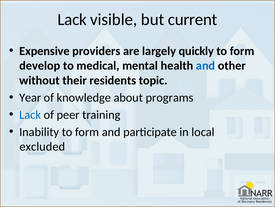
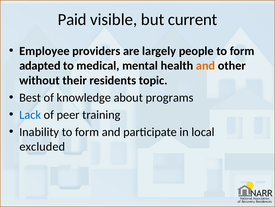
Lack at (72, 19): Lack -> Paid
Expensive: Expensive -> Employee
quickly: quickly -> people
develop: develop -> adapted
and at (206, 65) colour: blue -> orange
Year: Year -> Best
